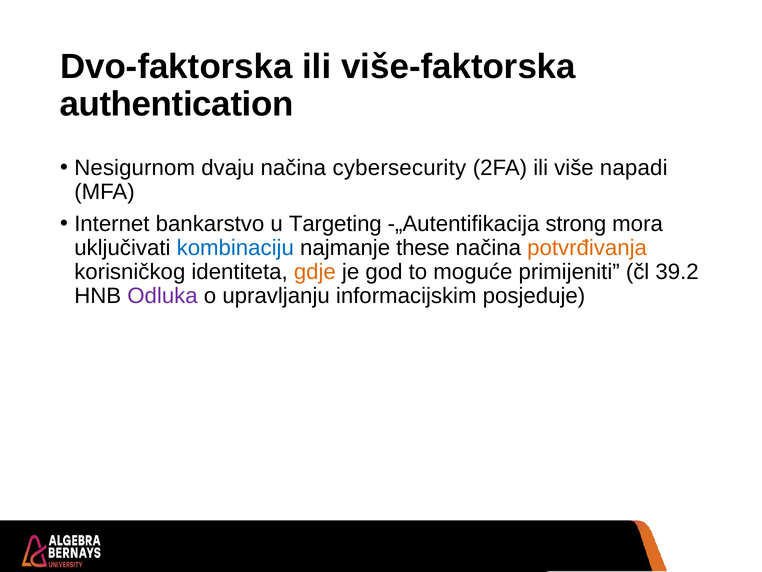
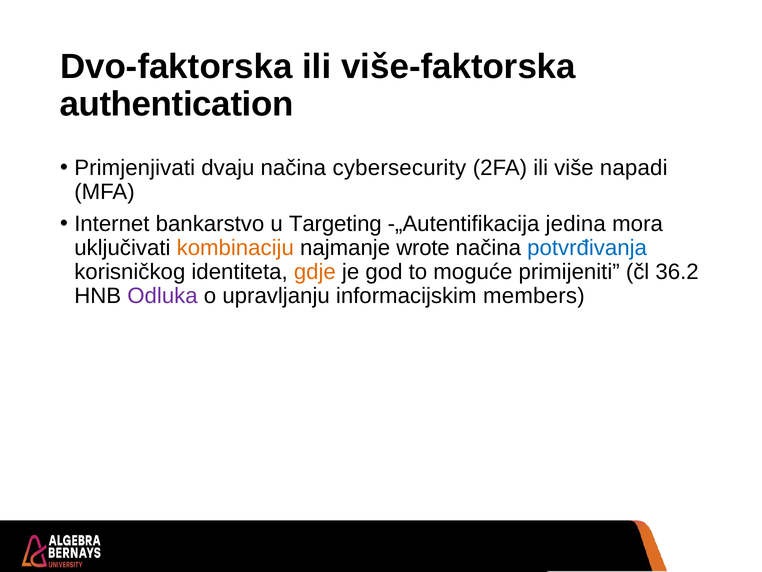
Nesigurnom: Nesigurnom -> Primjenjivati
strong: strong -> jedina
kombinaciju colour: blue -> orange
these: these -> wrote
potvrđivanja colour: orange -> blue
39.2: 39.2 -> 36.2
posjeduje: posjeduje -> members
